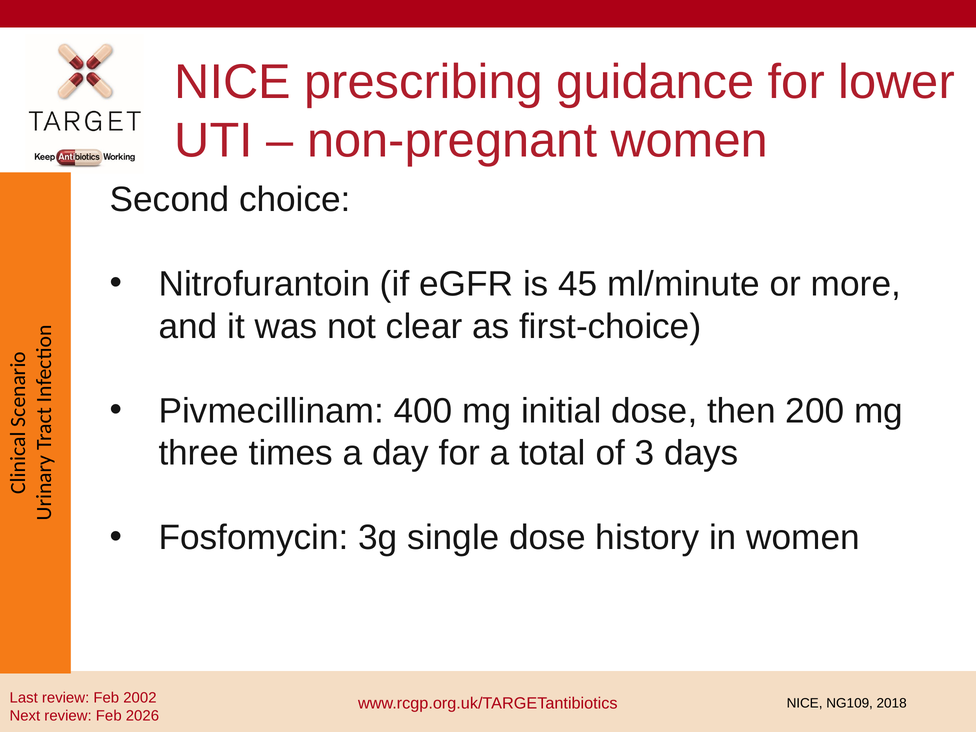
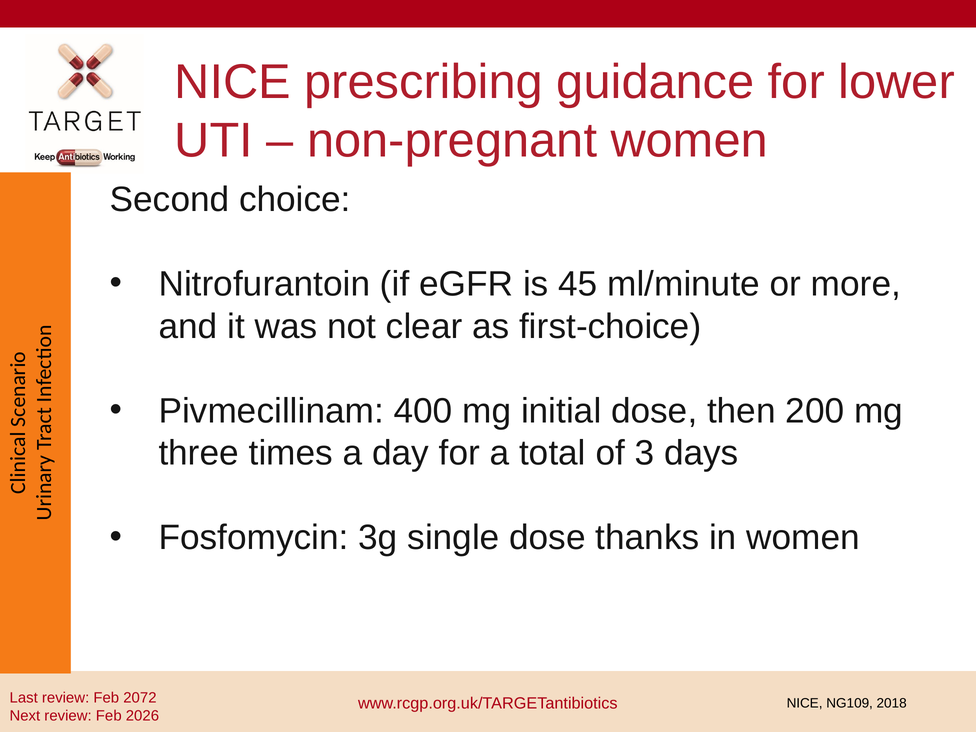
history: history -> thanks
2002: 2002 -> 2072
